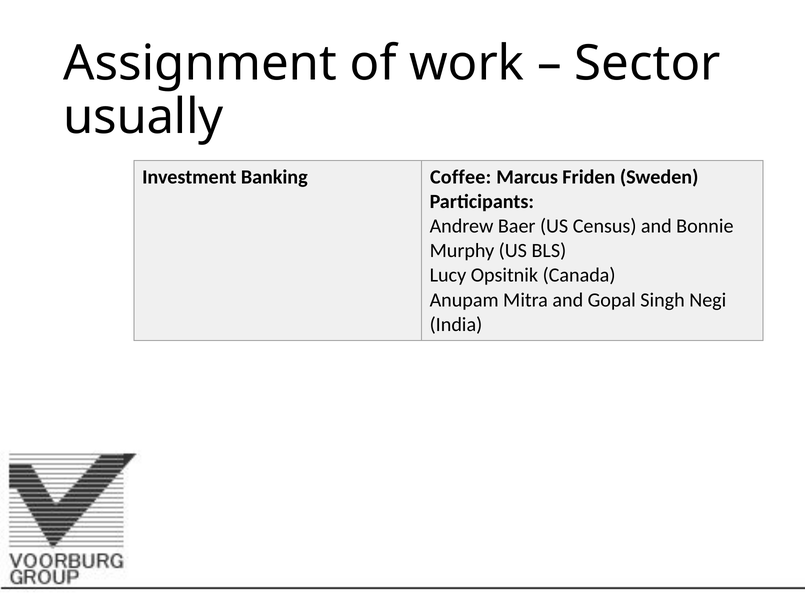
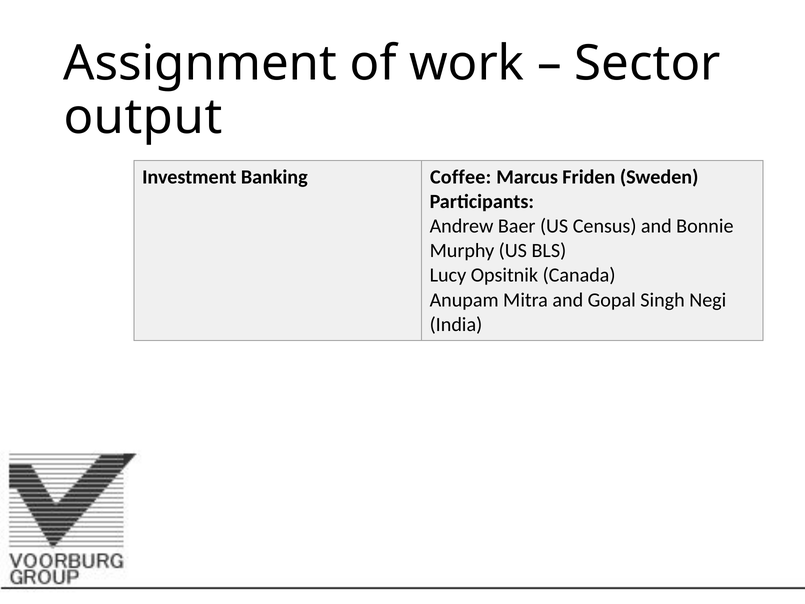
usually: usually -> output
